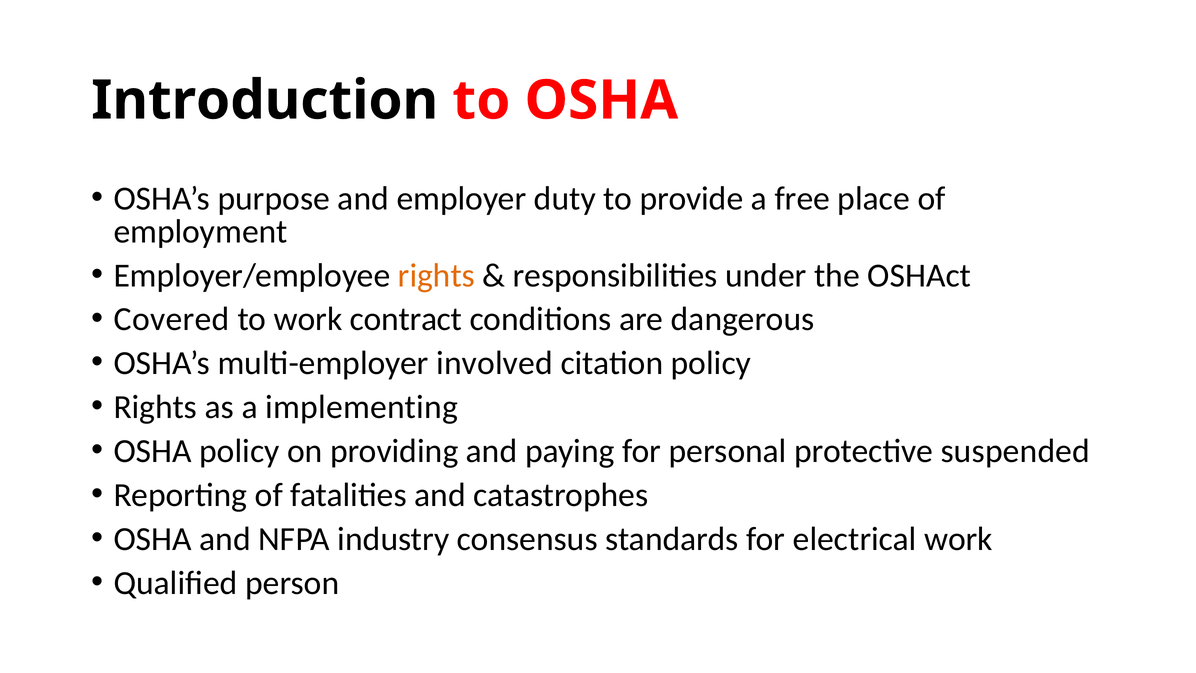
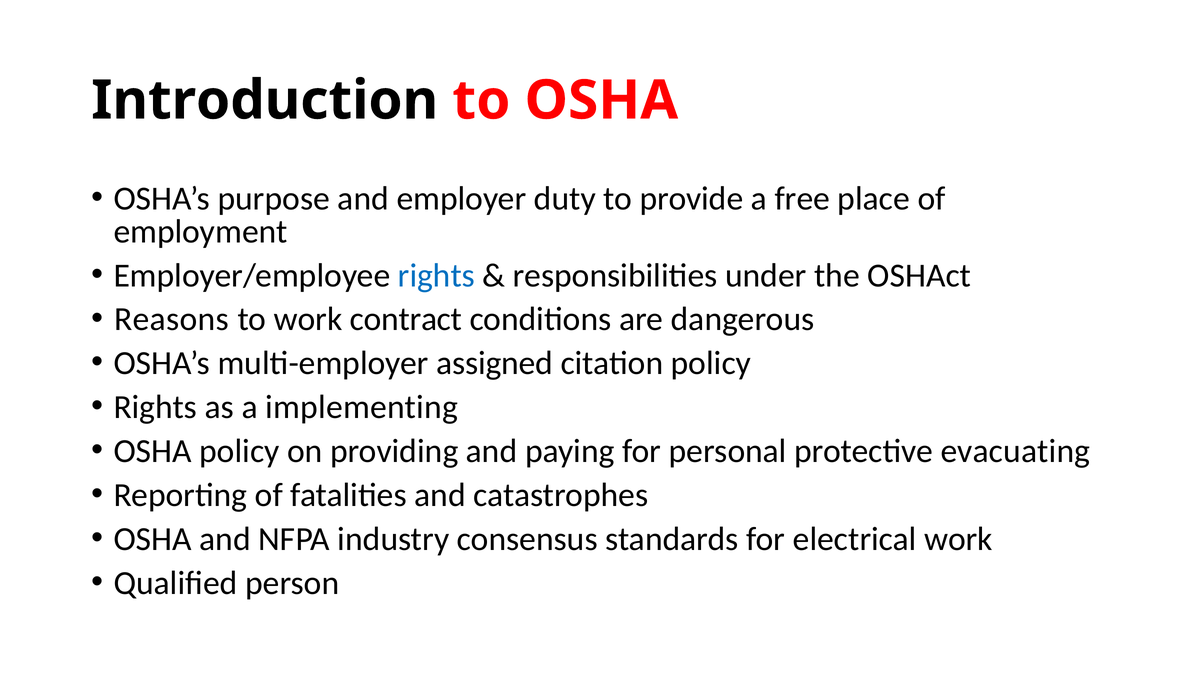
rights at (436, 275) colour: orange -> blue
Covered: Covered -> Reasons
involved: involved -> assigned
suspended: suspended -> evacuating
